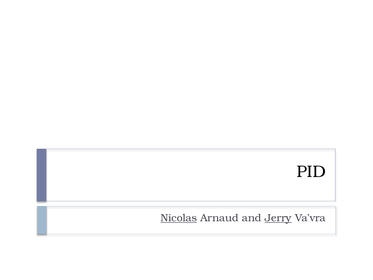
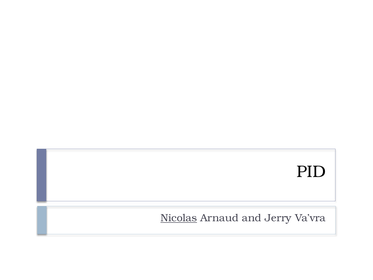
Jerry underline: present -> none
